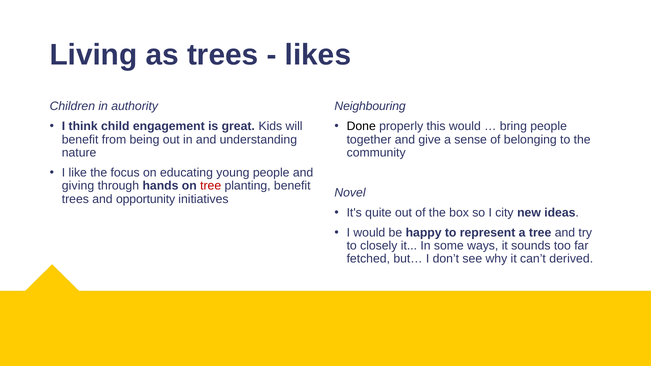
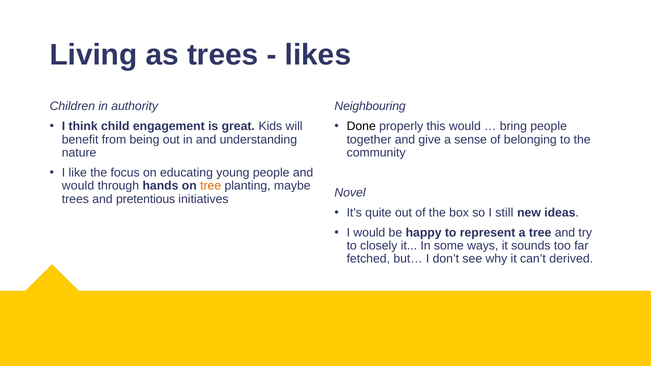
giving at (78, 186): giving -> would
tree at (211, 186) colour: red -> orange
planting benefit: benefit -> maybe
opportunity: opportunity -> pretentious
city: city -> still
